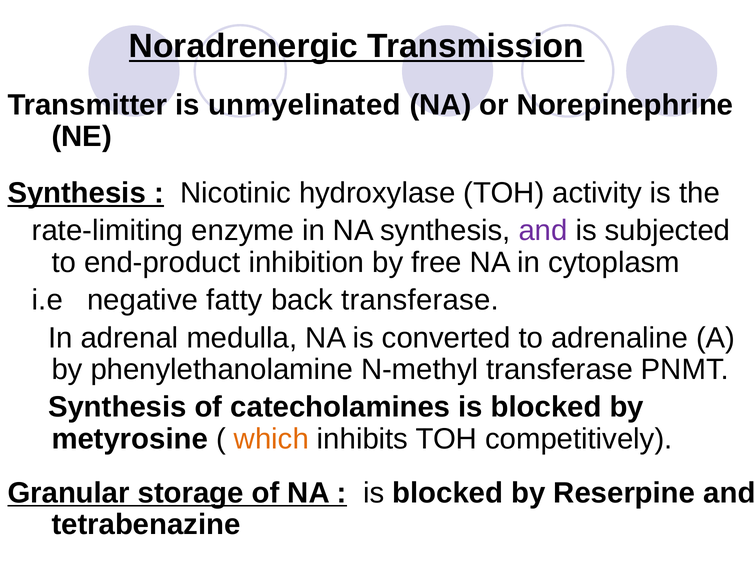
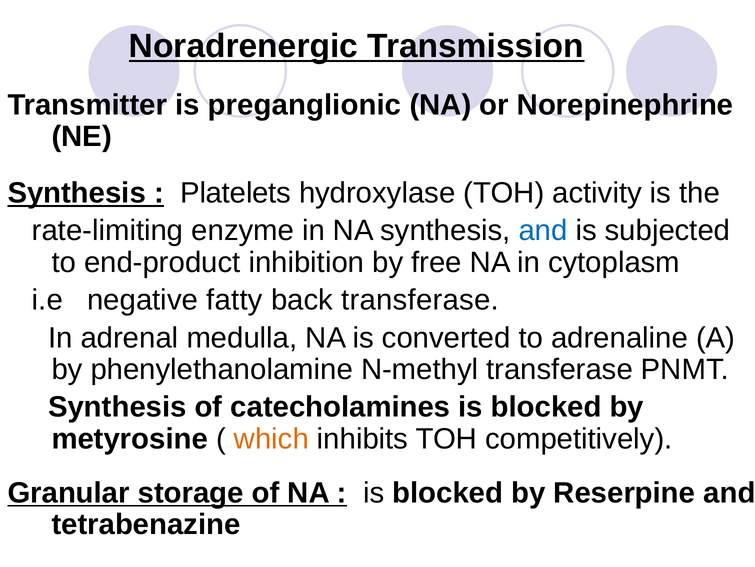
unmyelinated: unmyelinated -> preganglionic
Nicotinic: Nicotinic -> Platelets
and at (543, 230) colour: purple -> blue
